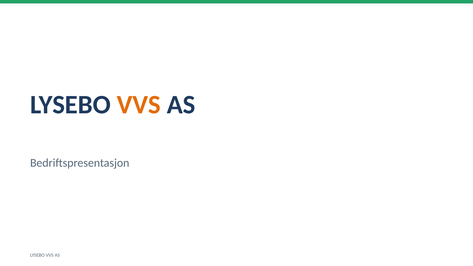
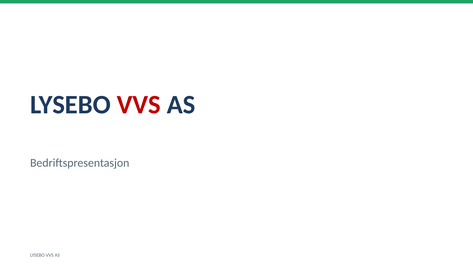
VVS at (139, 105) colour: orange -> red
